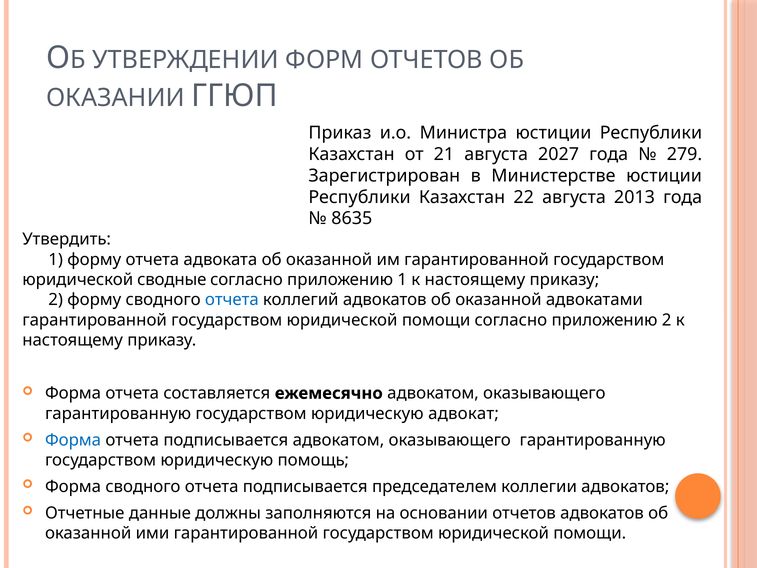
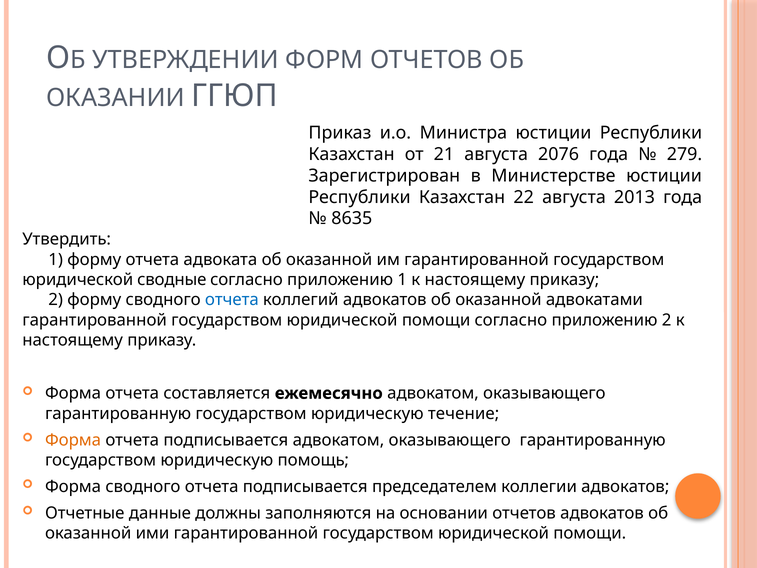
2027: 2027 -> 2076
адвокат: адвокат -> течение
Форма at (73, 440) colour: blue -> orange
